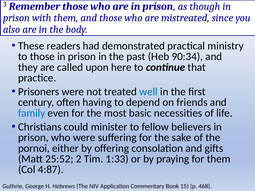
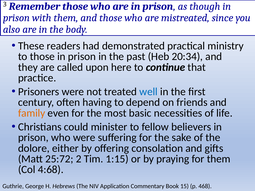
90:34: 90:34 -> 20:34
family colour: blue -> orange
pornoi: pornoi -> dolore
25:52: 25:52 -> 25:72
1:33: 1:33 -> 1:15
4:87: 4:87 -> 4:68
